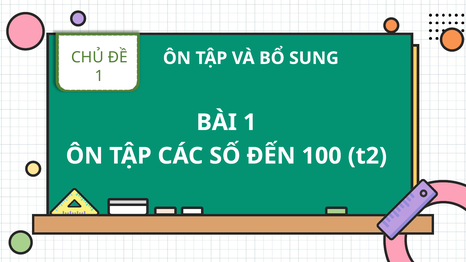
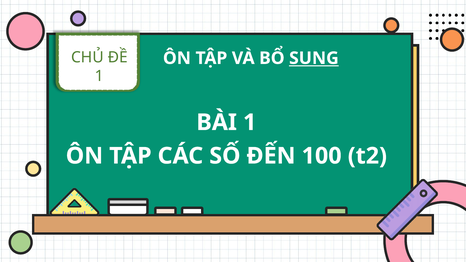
SUNG underline: none -> present
